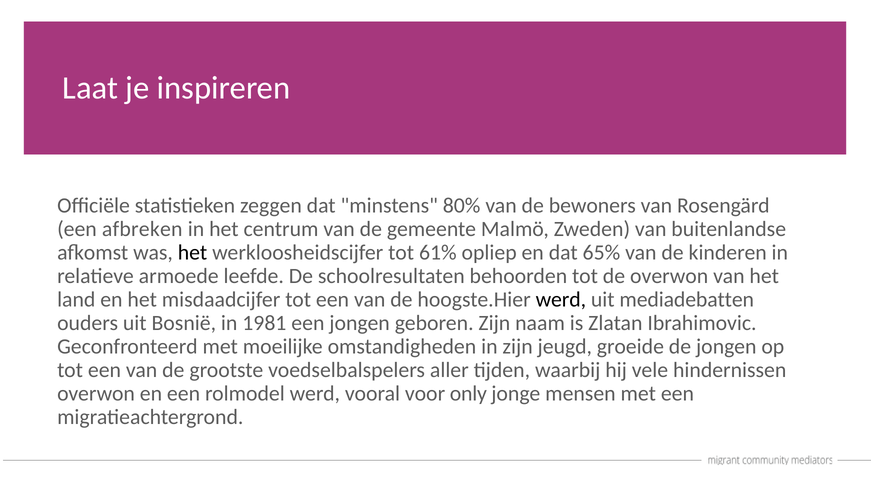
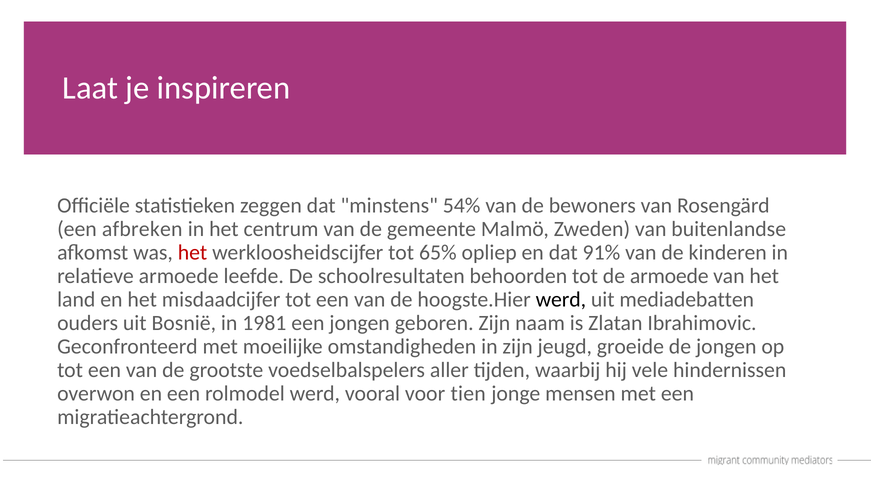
80%: 80% -> 54%
het at (193, 253) colour: black -> red
61%: 61% -> 65%
65%: 65% -> 91%
de overwon: overwon -> armoede
only: only -> tien
